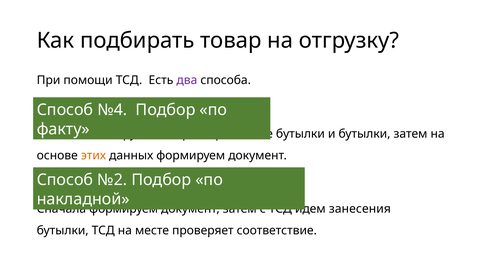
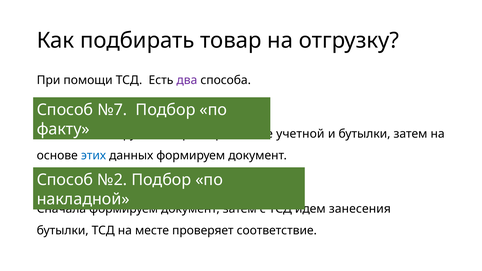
№4: №4 -> №7
бутылки at (300, 134): бутылки -> учетной
этих colour: orange -> blue
